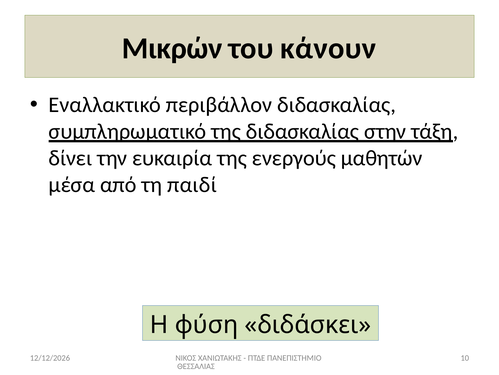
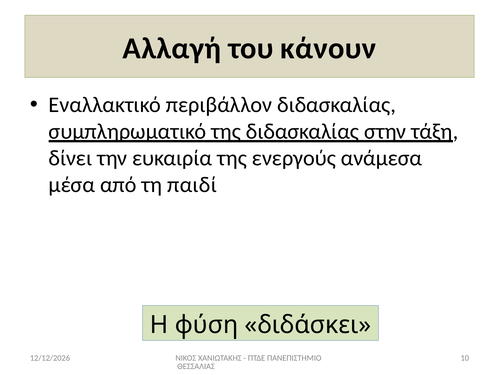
Μικρών: Μικρών -> Αλλαγή
μαθητών: μαθητών -> ανάμεσα
